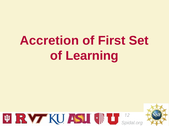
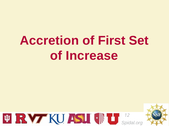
Learning: Learning -> Increase
